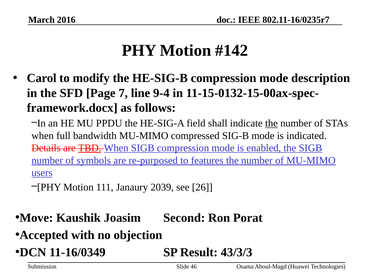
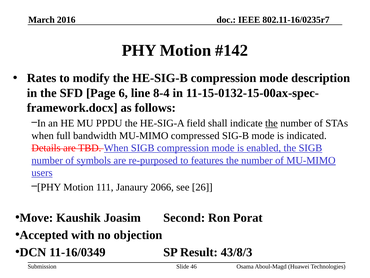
Carol: Carol -> Rates
7: 7 -> 6
9-4: 9-4 -> 8-4
TBD underline: present -> none
2039: 2039 -> 2066
43/3/3: 43/3/3 -> 43/8/3
